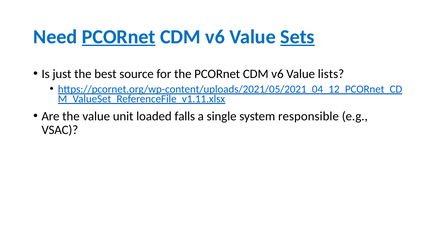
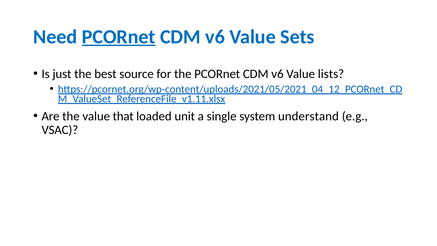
Sets underline: present -> none
unit: unit -> that
falls: falls -> unit
responsible: responsible -> understand
